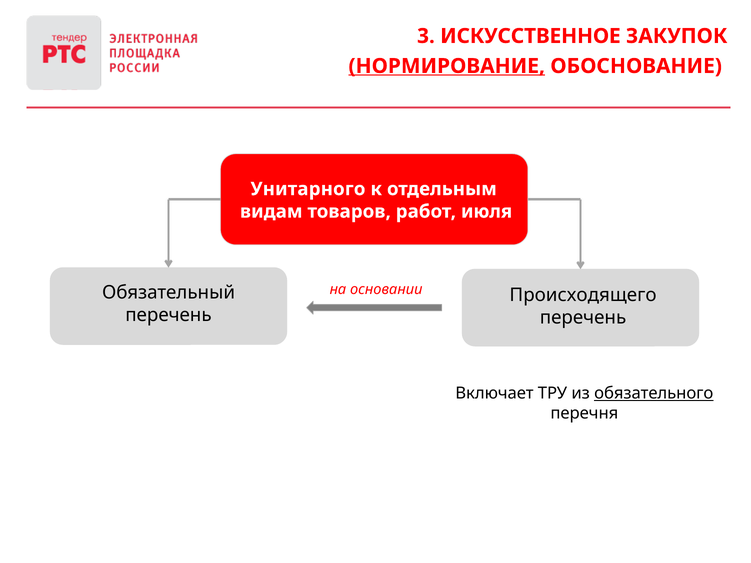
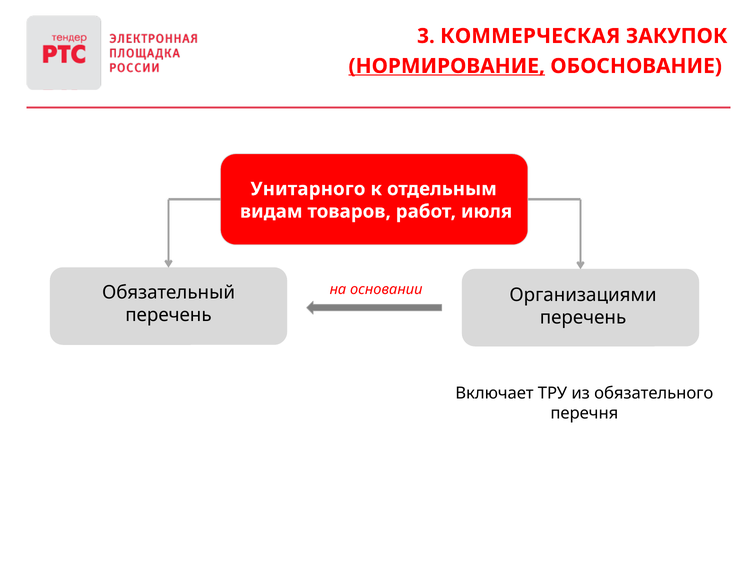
ИСКУССТВЕННОЕ: ИСКУССТВЕННОЕ -> КОММЕРЧЕСКАЯ
Происходящего: Происходящего -> Организациями
обязательного underline: present -> none
